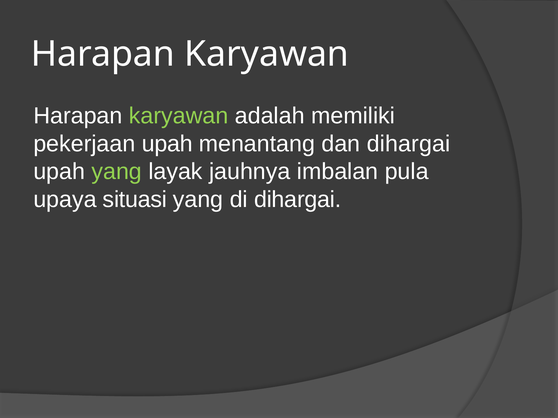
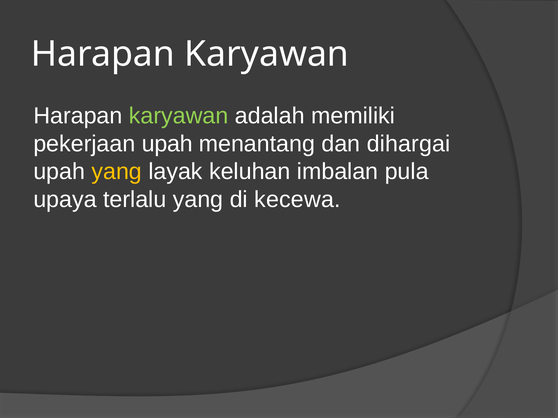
yang at (117, 172) colour: light green -> yellow
jauhnya: jauhnya -> keluhan
situasi: situasi -> terlalu
di dihargai: dihargai -> kecewa
